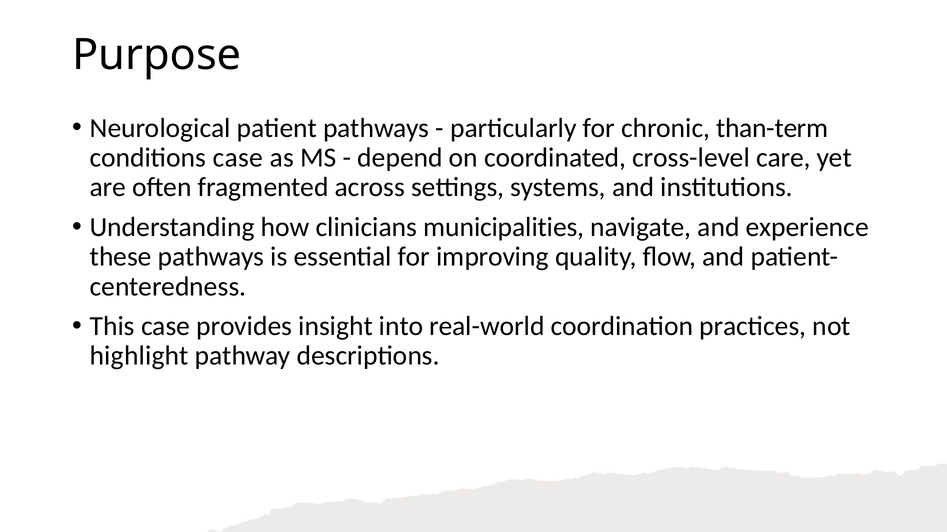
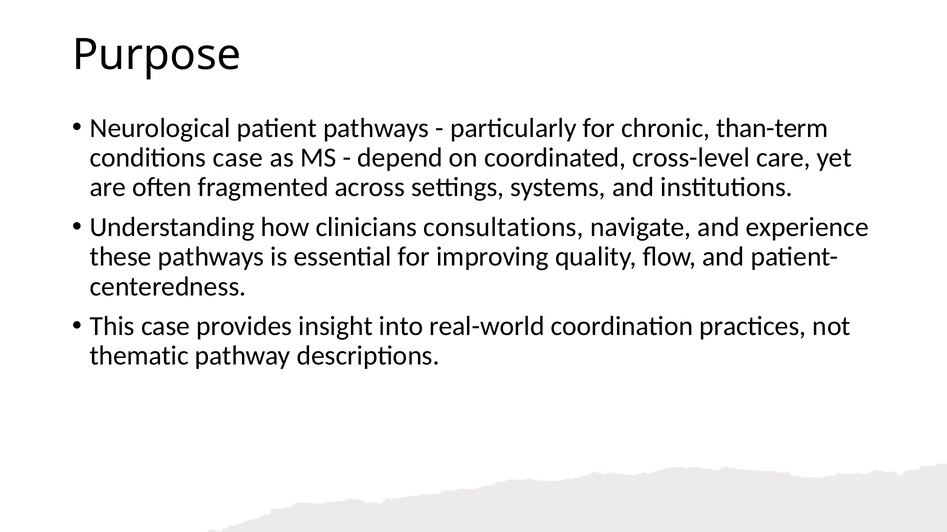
municipalities: municipalities -> consultations
highlight: highlight -> thematic
